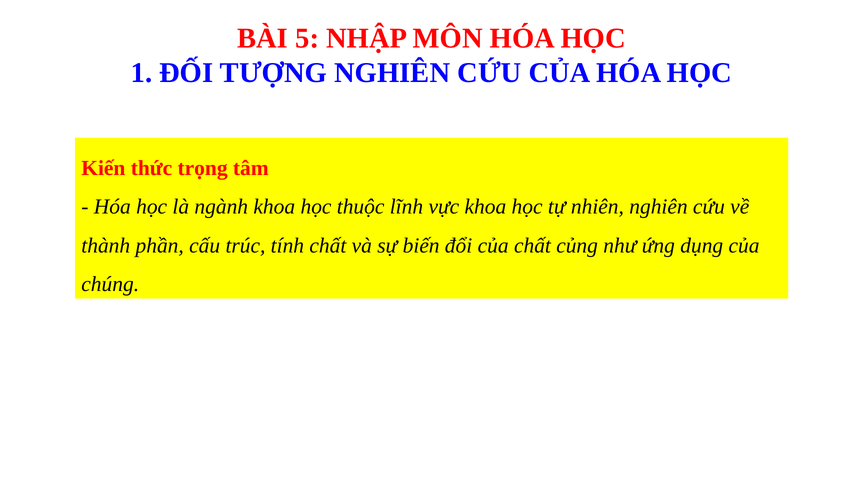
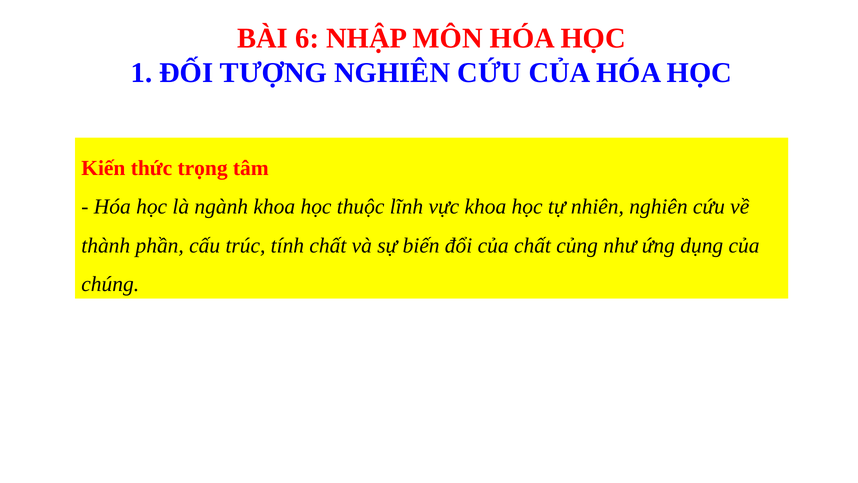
5: 5 -> 6
